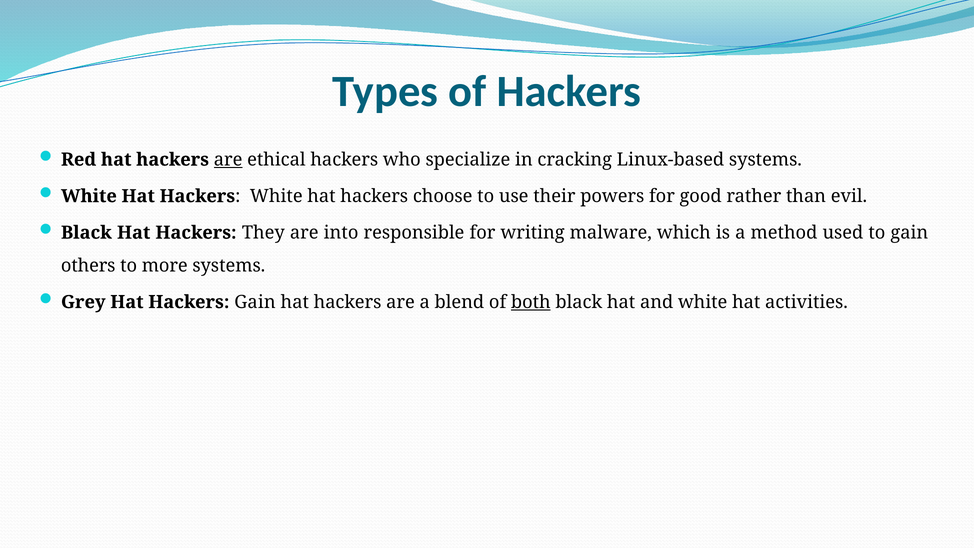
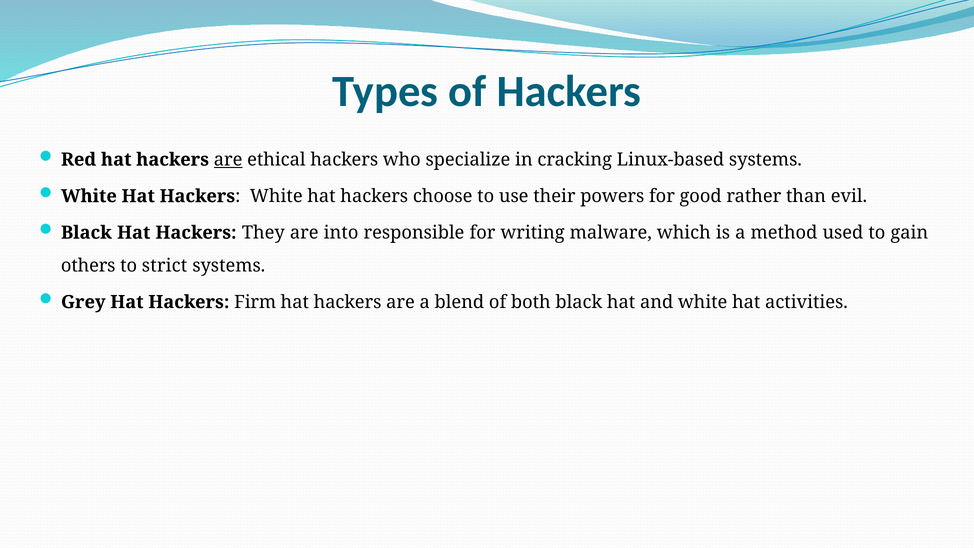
more: more -> strict
Hackers Gain: Gain -> Firm
both underline: present -> none
